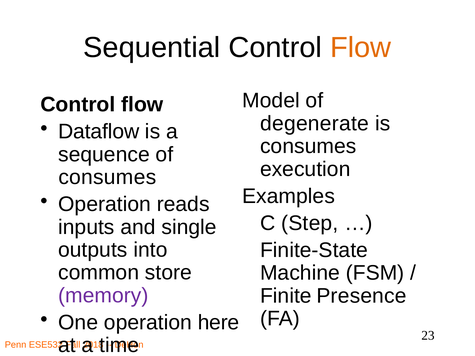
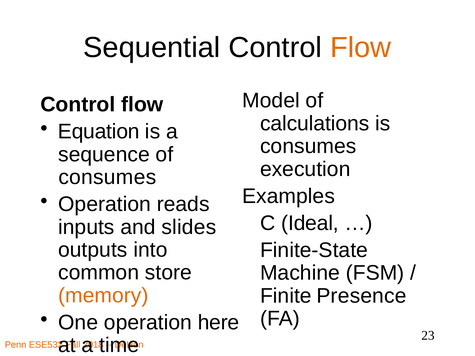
degenerate: degenerate -> calculations
Dataflow: Dataflow -> Equation
Step: Step -> Ideal
single: single -> slides
memory colour: purple -> orange
